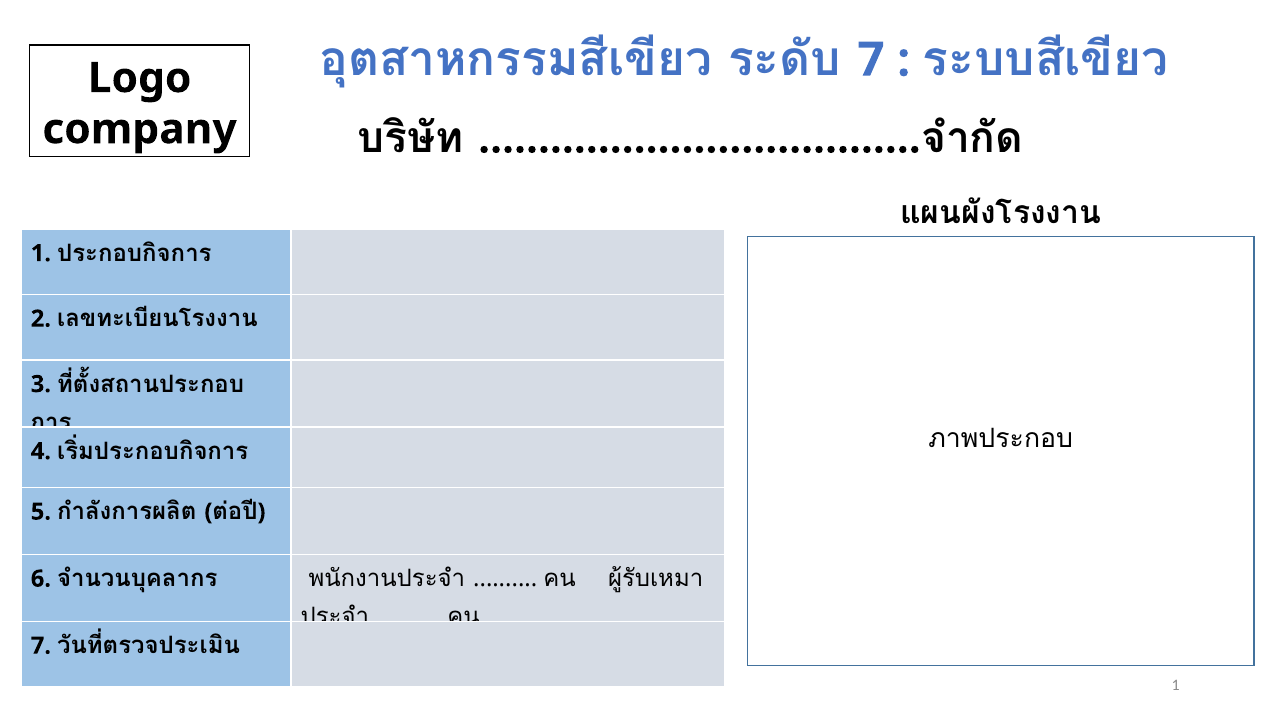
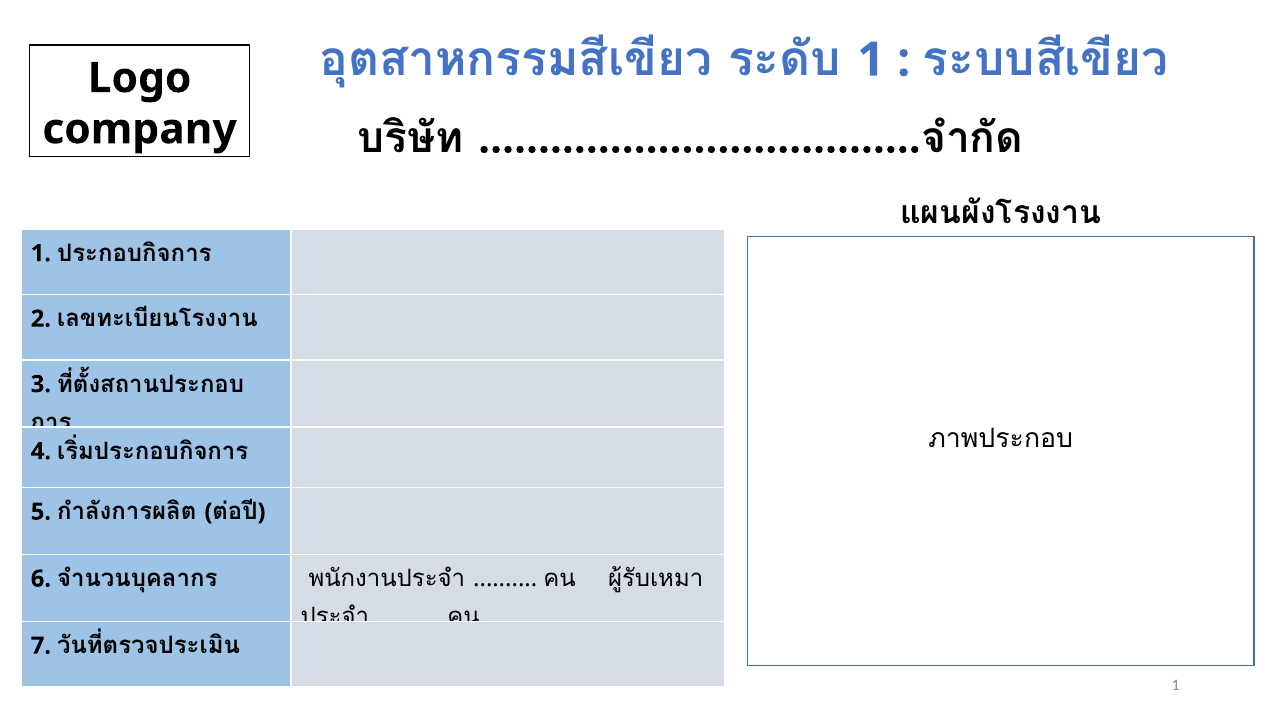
7 at (871, 60): 7 -> 1
